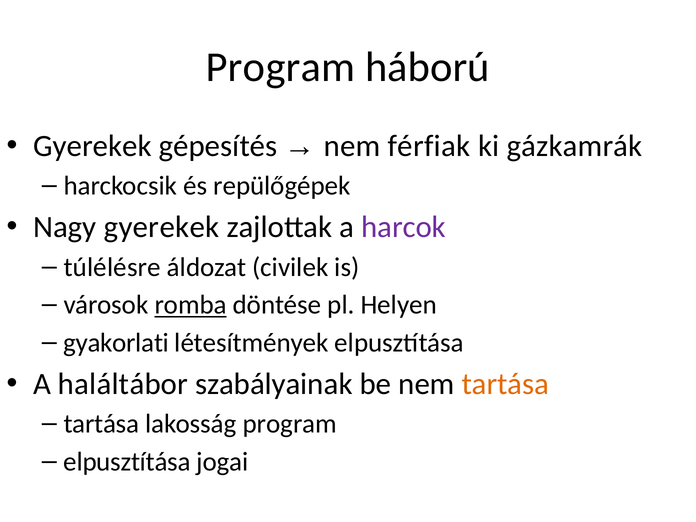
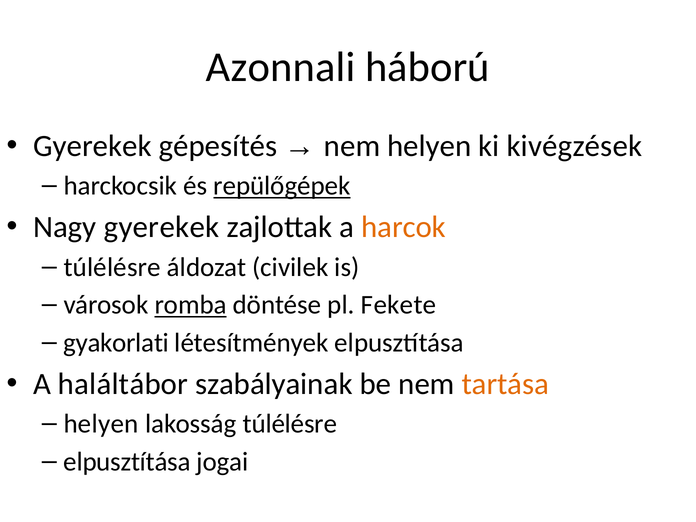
Program at (281, 67): Program -> Azonnali
nem férfiak: férfiak -> helyen
gázkamrák: gázkamrák -> kivégzések
repülőgépek underline: none -> present
harcok colour: purple -> orange
Helyen: Helyen -> Fekete
tartása at (101, 424): tartása -> helyen
lakosság program: program -> túlélésre
